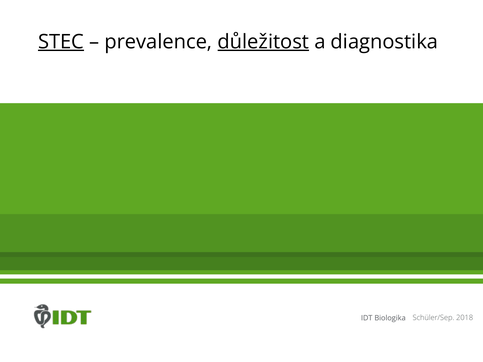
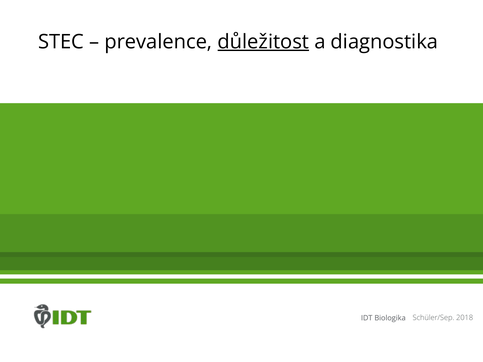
STEC underline: present -> none
